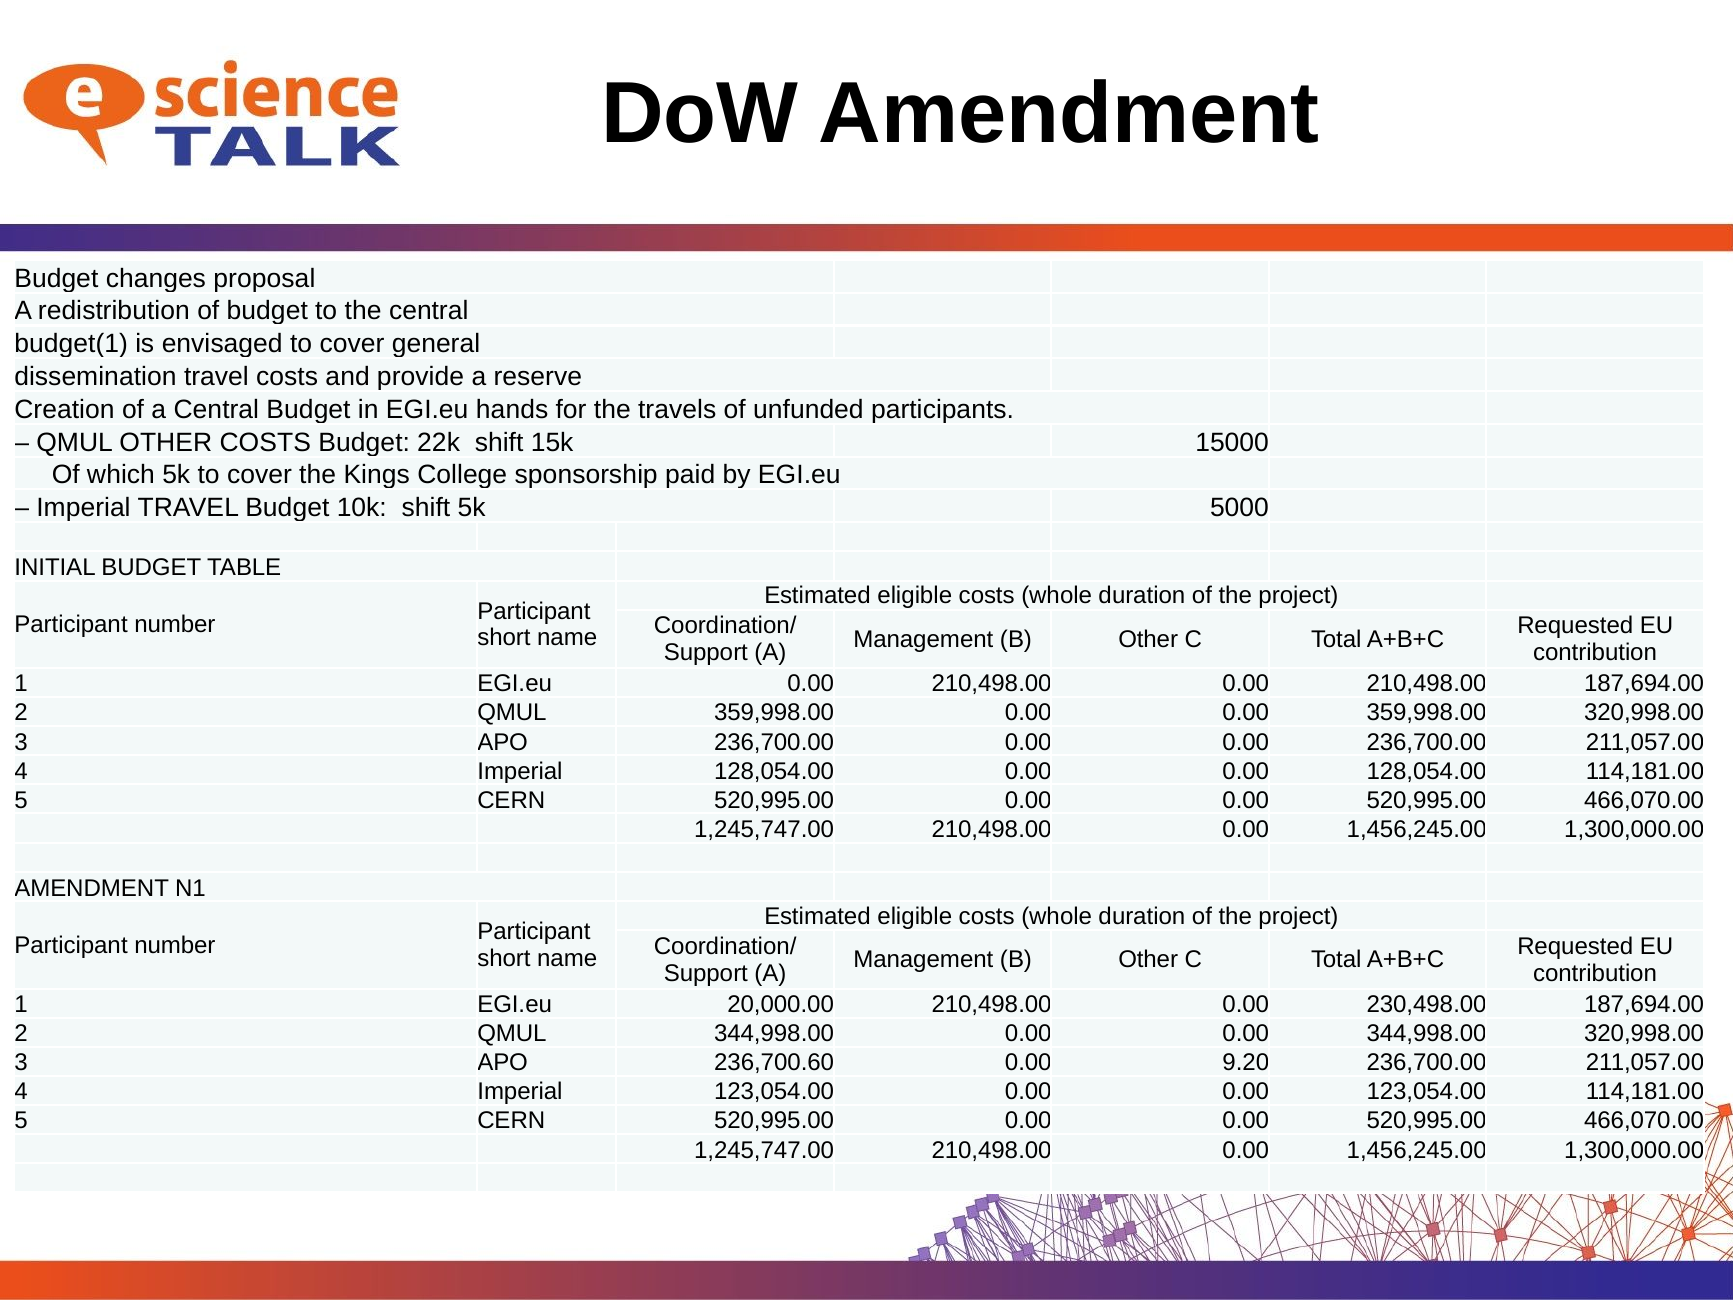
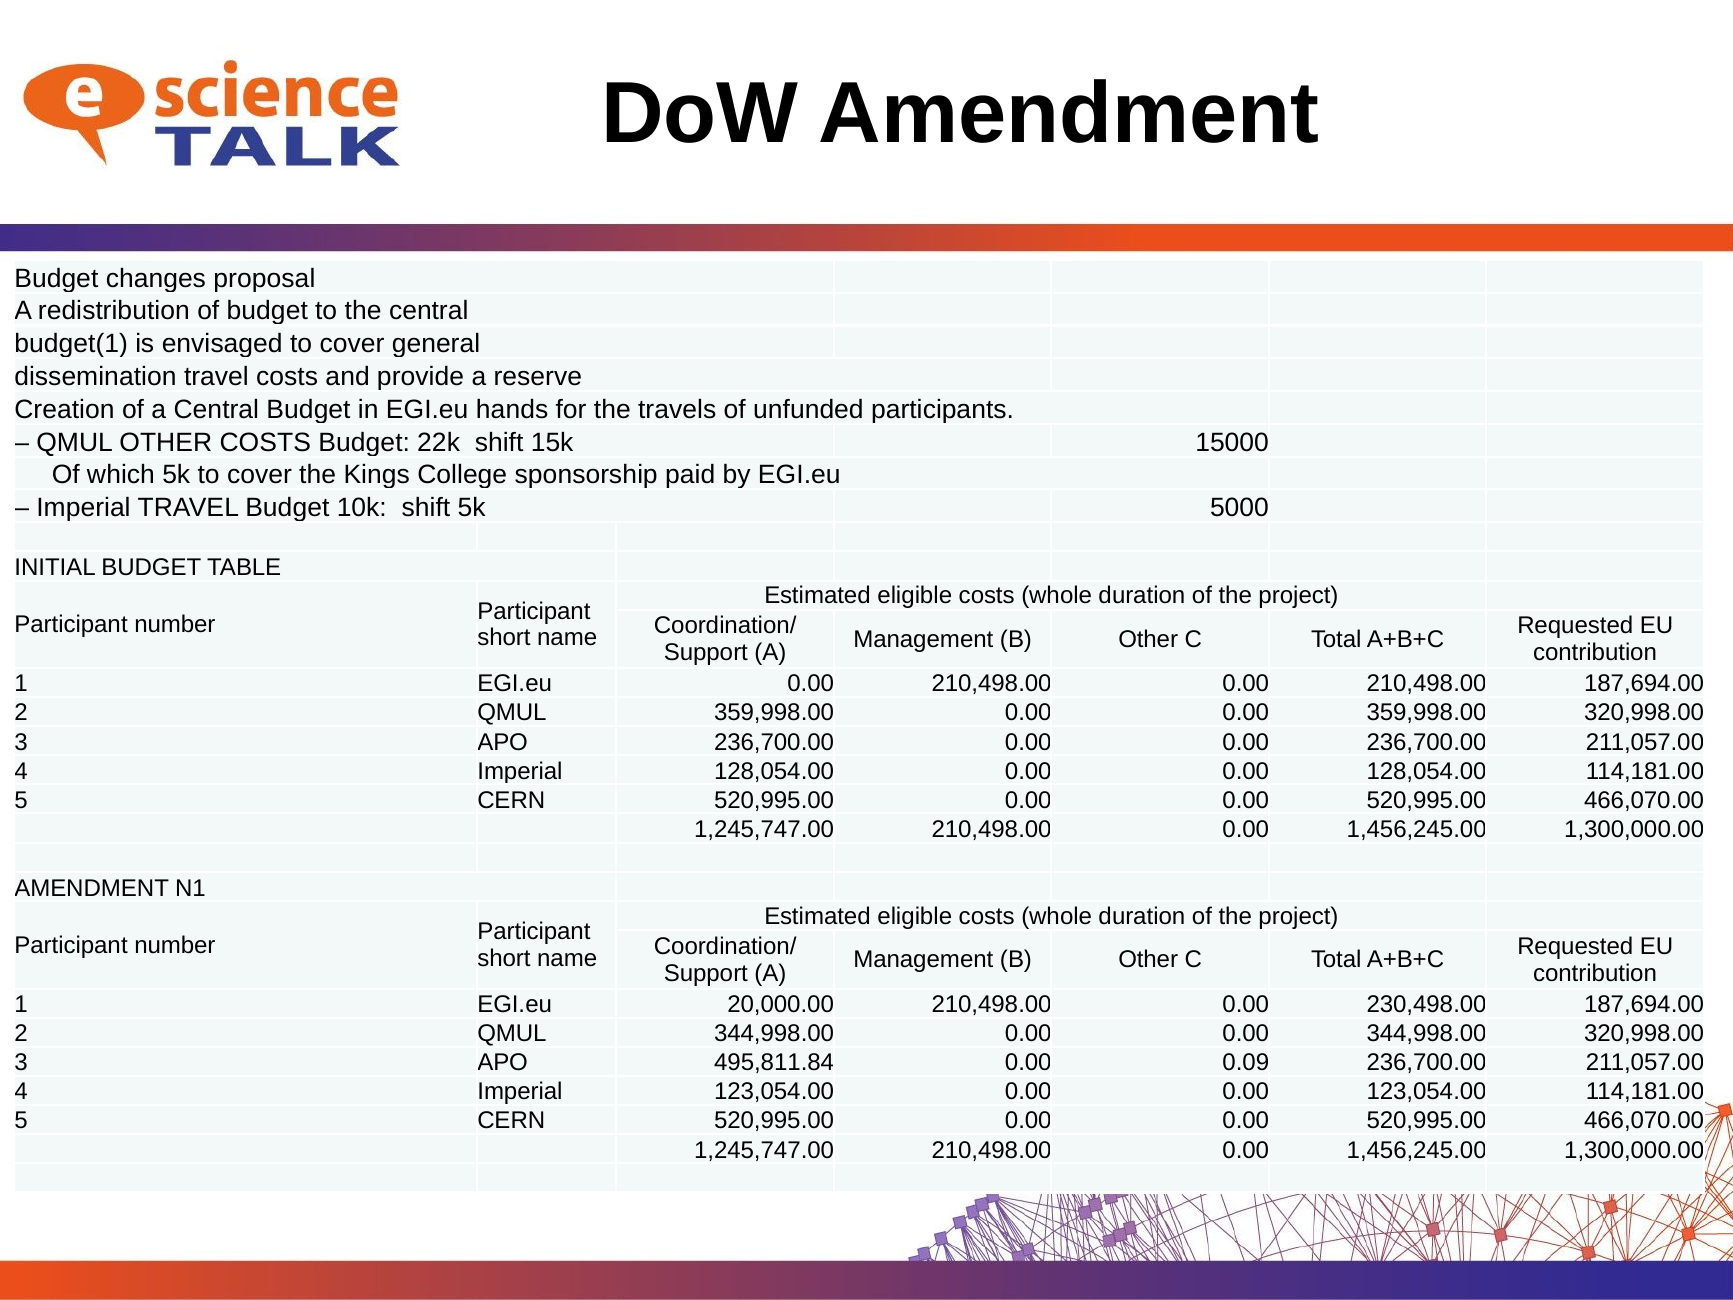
236,700.60: 236,700.60 -> 495,811.84
9.20: 9.20 -> 0.09
